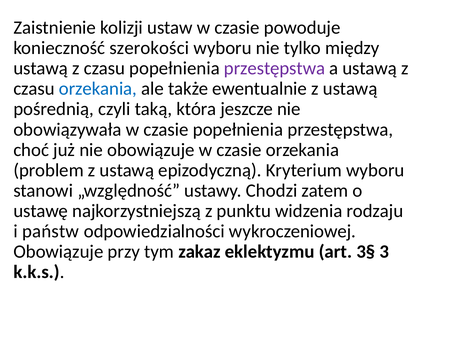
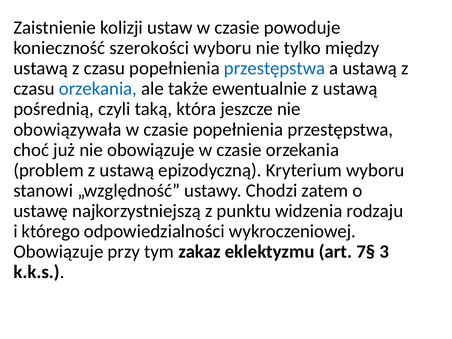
przestępstwa at (274, 68) colour: purple -> blue
państw: państw -> którego
3§: 3§ -> 7§
